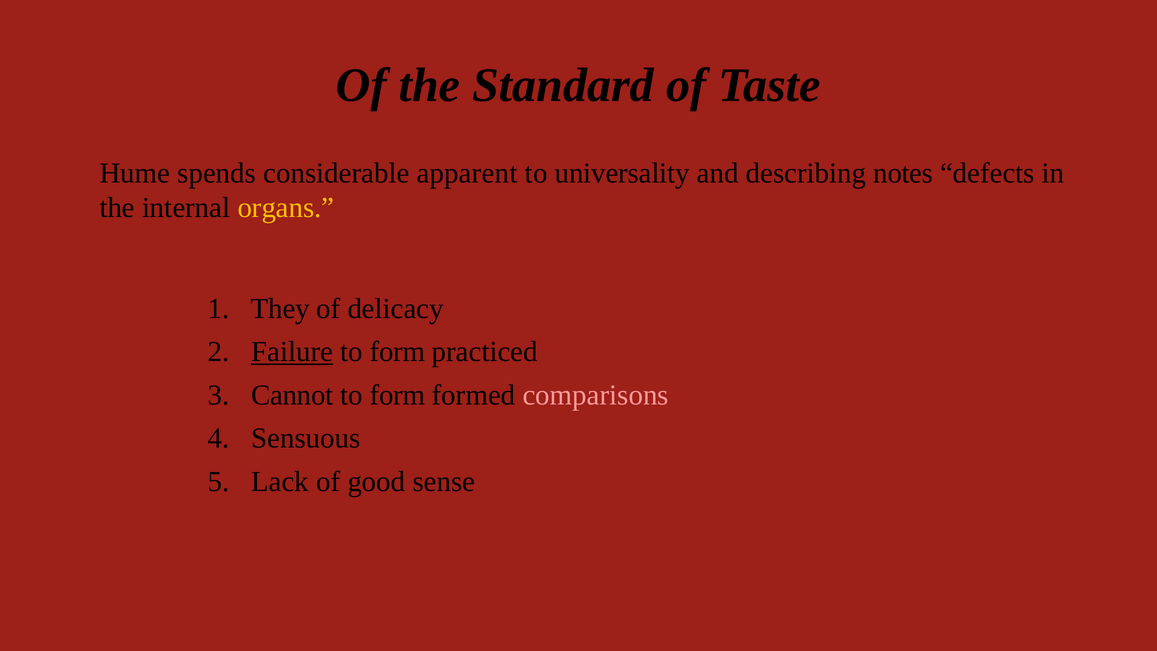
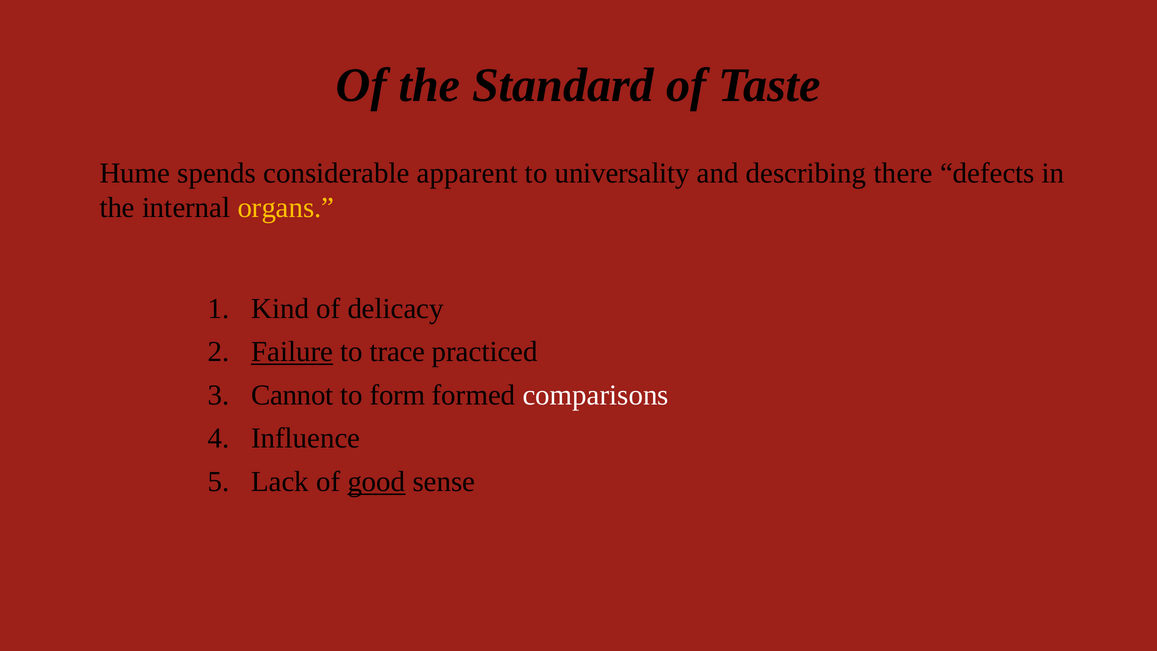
notes: notes -> there
They: They -> Kind
form at (397, 352): form -> trace
comparisons colour: pink -> white
Sensuous: Sensuous -> Influence
good underline: none -> present
